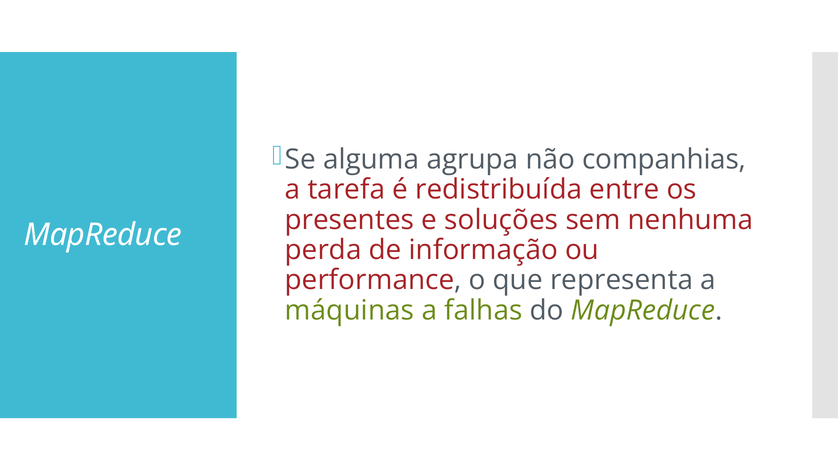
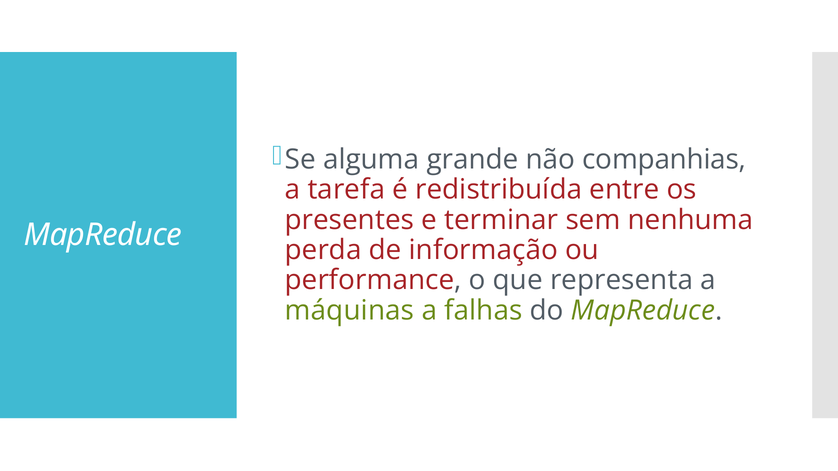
agrupa: agrupa -> grande
soluções: soluções -> terminar
